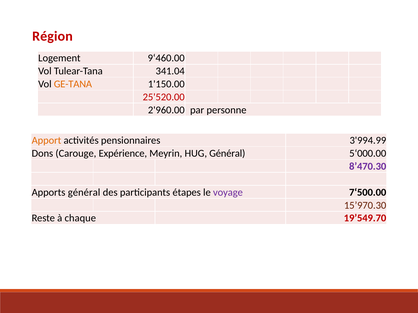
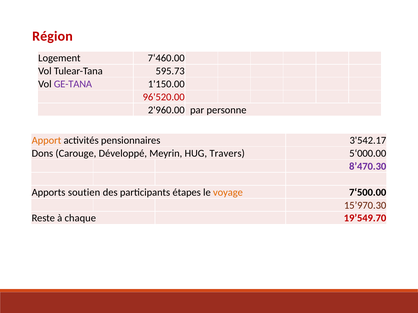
9‘460.00: 9‘460.00 -> 7‘460.00
341.04: 341.04 -> 595.73
GE-TANA colour: orange -> purple
25'520.00: 25'520.00 -> 96'520.00
3'994.99: 3'994.99 -> 3'542.17
Expérience: Expérience -> Développé
HUG Général: Général -> Travers
Apports général: général -> soutien
voyage colour: purple -> orange
